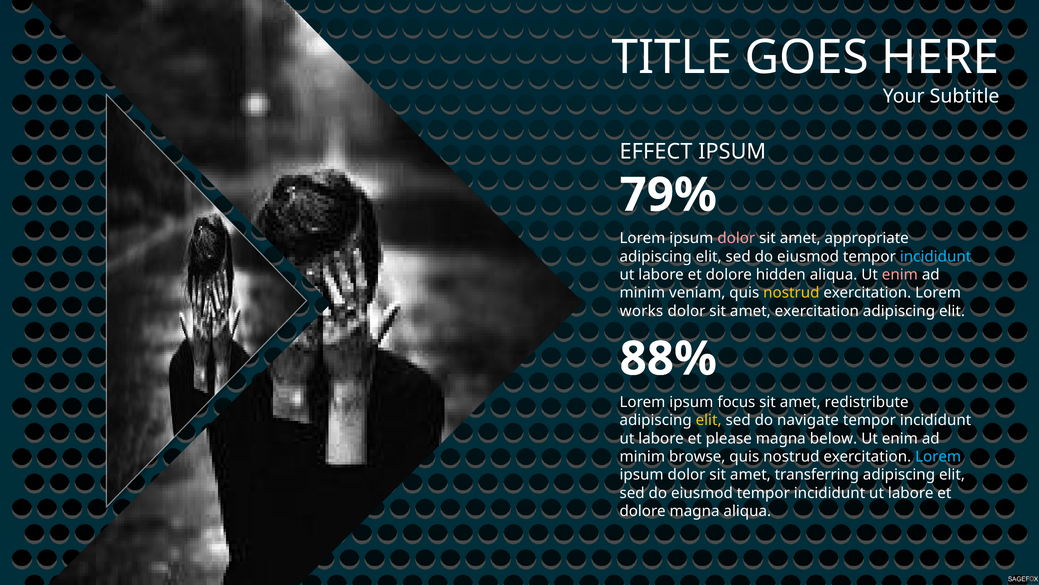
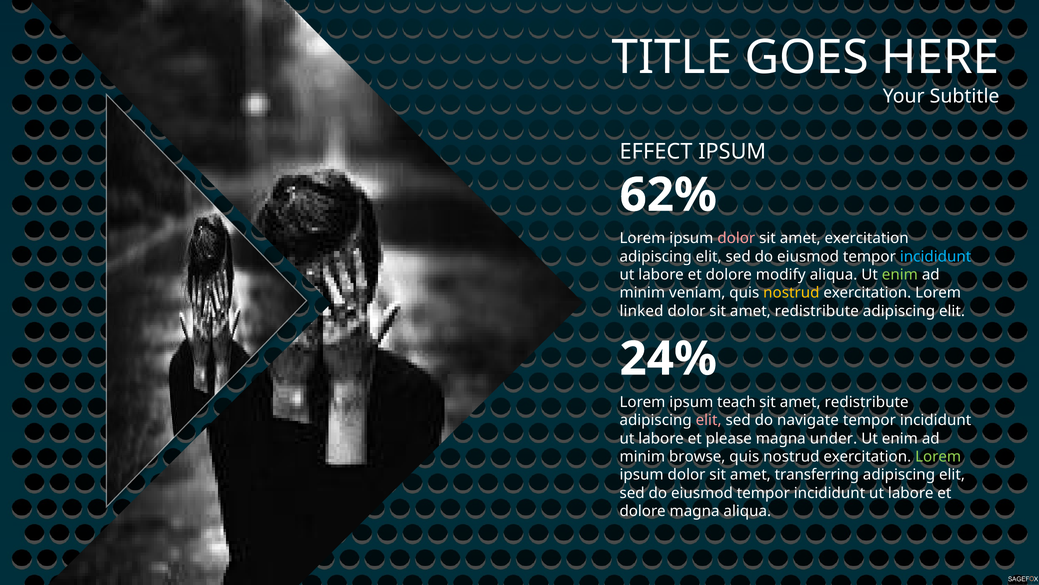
79%: 79% -> 62%
amet appropriate: appropriate -> exercitation
hidden: hidden -> modify
enim at (900, 274) colour: pink -> light green
works: works -> linked
dolor sit amet exercitation: exercitation -> redistribute
88%: 88% -> 24%
focus: focus -> teach
elit at (709, 420) colour: yellow -> pink
below: below -> under
Lorem at (938, 456) colour: light blue -> light green
